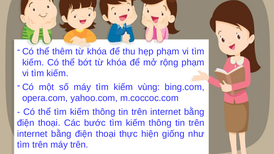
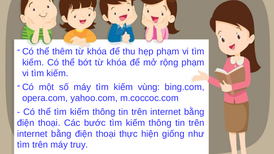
máy trên: trên -> truy
